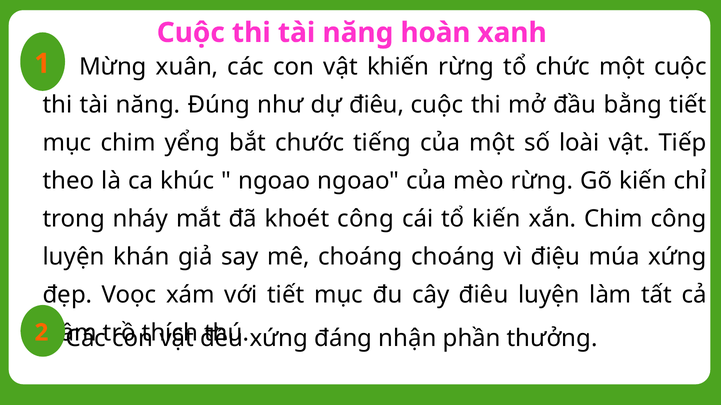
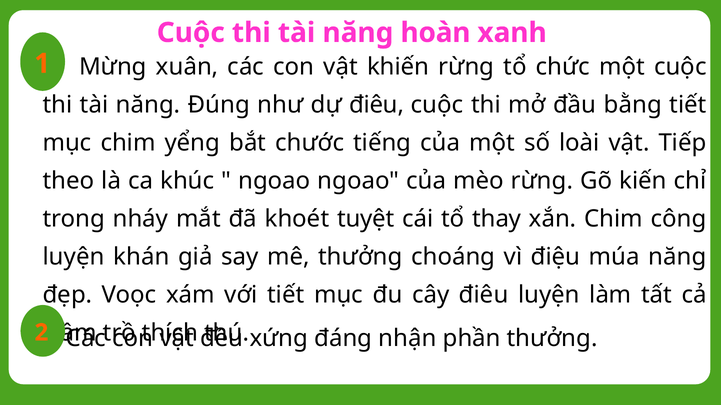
khoét công: công -> tuyệt
tổ kiến: kiến -> thay
mê choáng: choáng -> thưởng
múa xứng: xứng -> năng
